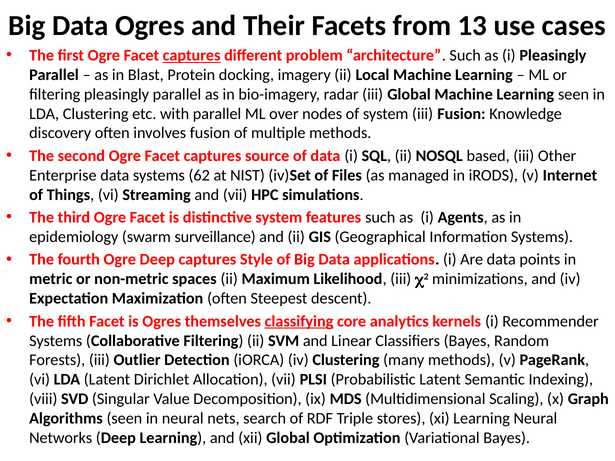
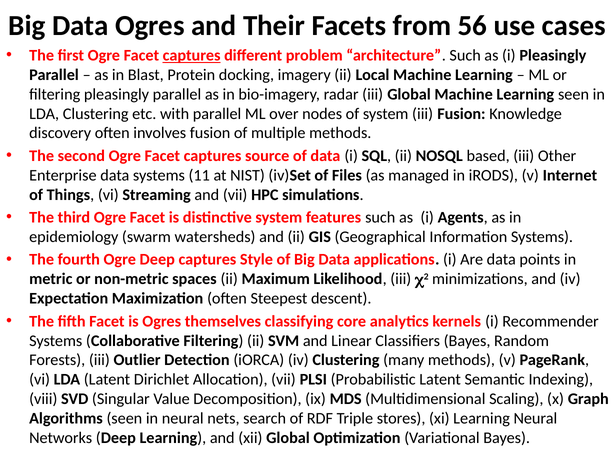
13: 13 -> 56
62: 62 -> 11
surveillance: surveillance -> watersheds
classifying underline: present -> none
